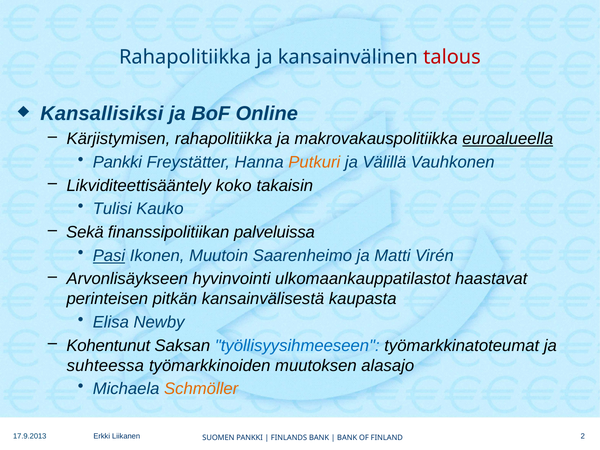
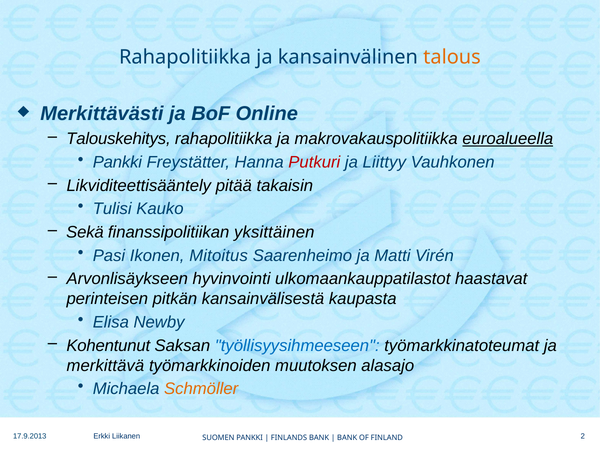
talous colour: red -> orange
Kansallisiksi: Kansallisiksi -> Merkittävästi
Kärjistymisen: Kärjistymisen -> Talouskehitys
Putkuri colour: orange -> red
Välillä: Välillä -> Liittyy
koko: koko -> pitää
palveluissa: palveluissa -> yksittäinen
Pasi underline: present -> none
Muutoin: Muutoin -> Mitoitus
suhteessa: suhteessa -> merkittävä
